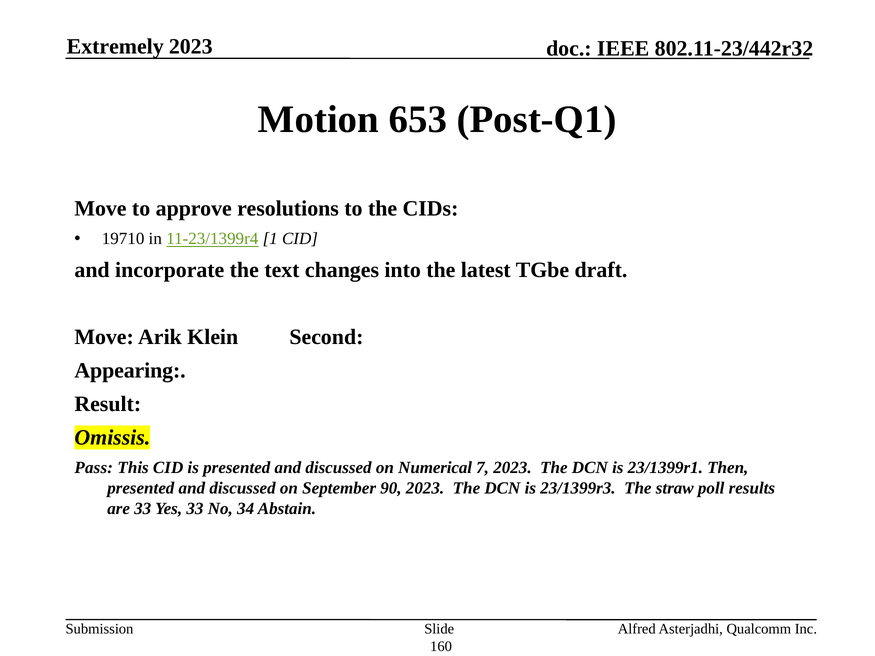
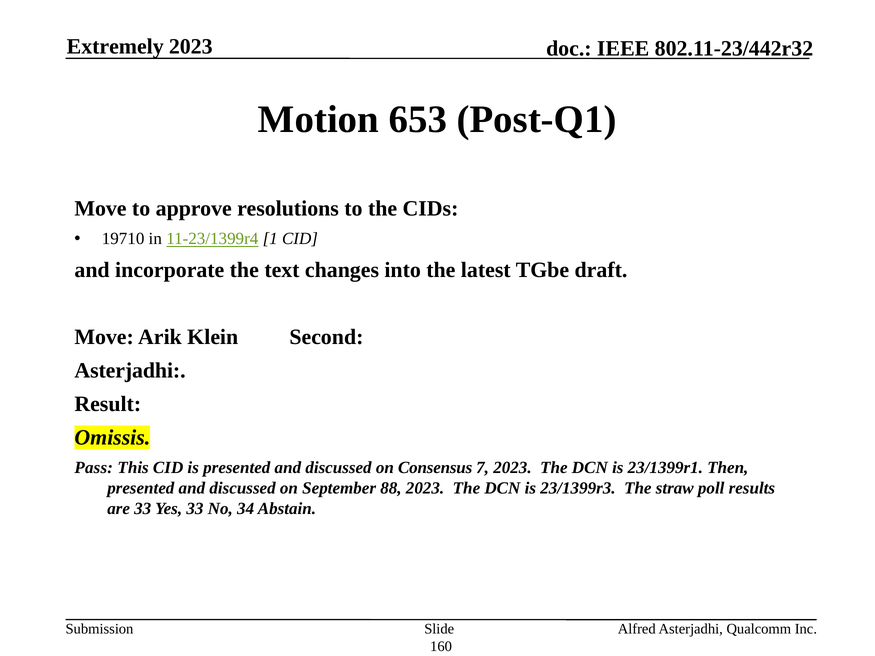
Appearing at (130, 371): Appearing -> Asterjadhi
Numerical: Numerical -> Consensus
90: 90 -> 88
